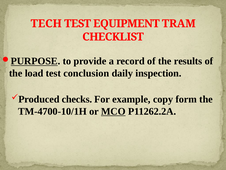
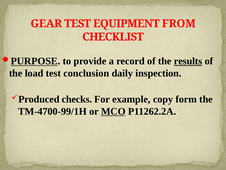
TECH: TECH -> GEAR
TRAM: TRAM -> FROM
results underline: none -> present
TM-4700-10/1H: TM-4700-10/1H -> TM-4700-99/1H
